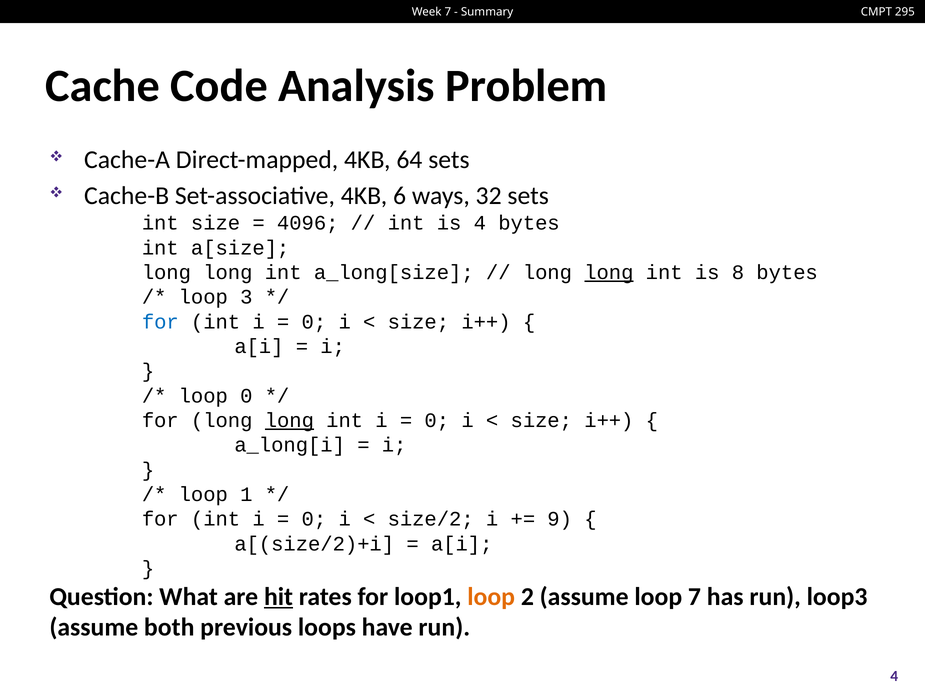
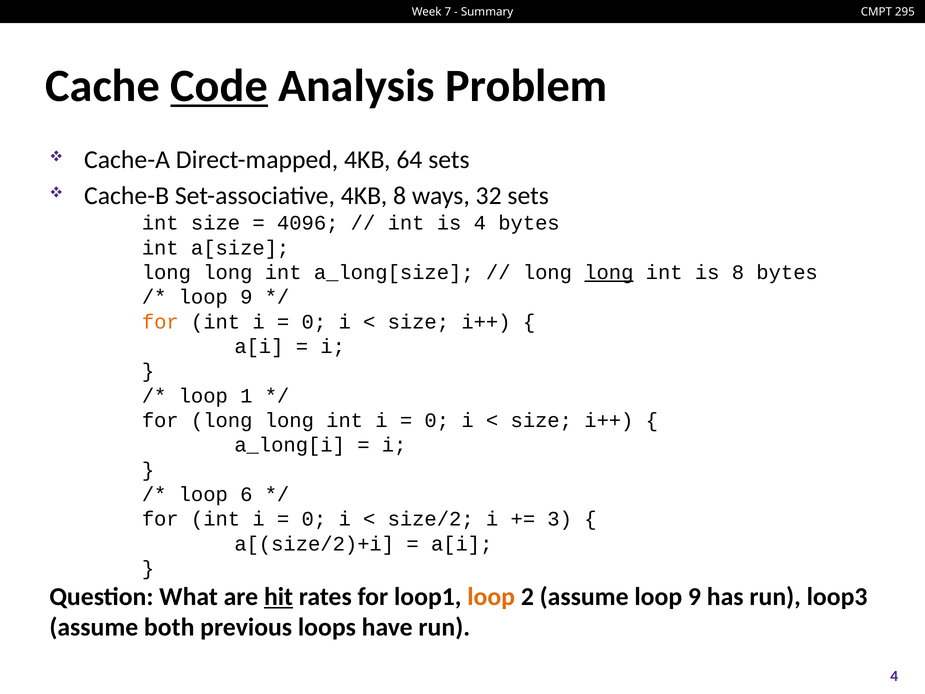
Code underline: none -> present
4KB 6: 6 -> 8
3 at (246, 297): 3 -> 9
for at (160, 322) colour: blue -> orange
loop 0: 0 -> 1
long at (289, 420) underline: present -> none
1: 1 -> 6
9: 9 -> 3
assume loop 7: 7 -> 9
